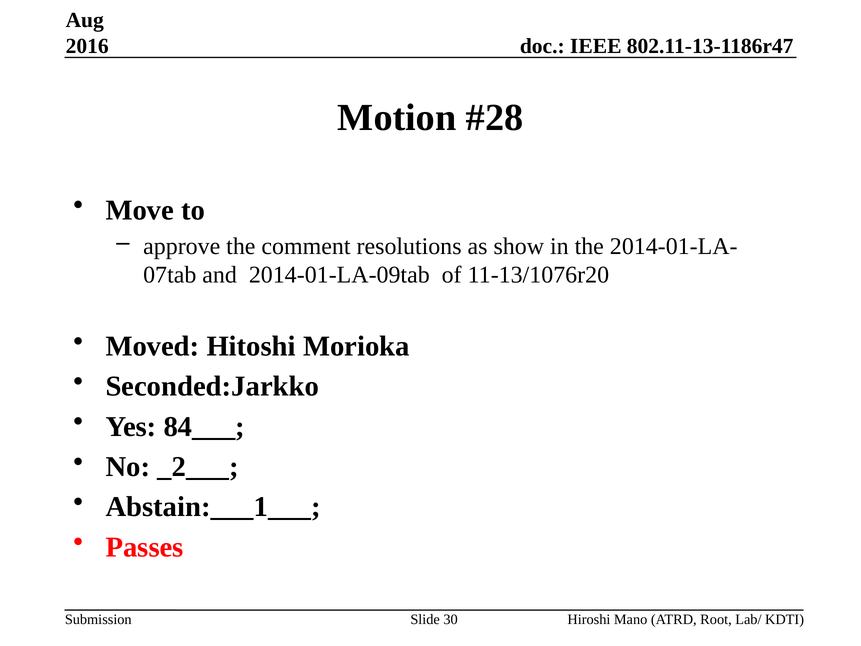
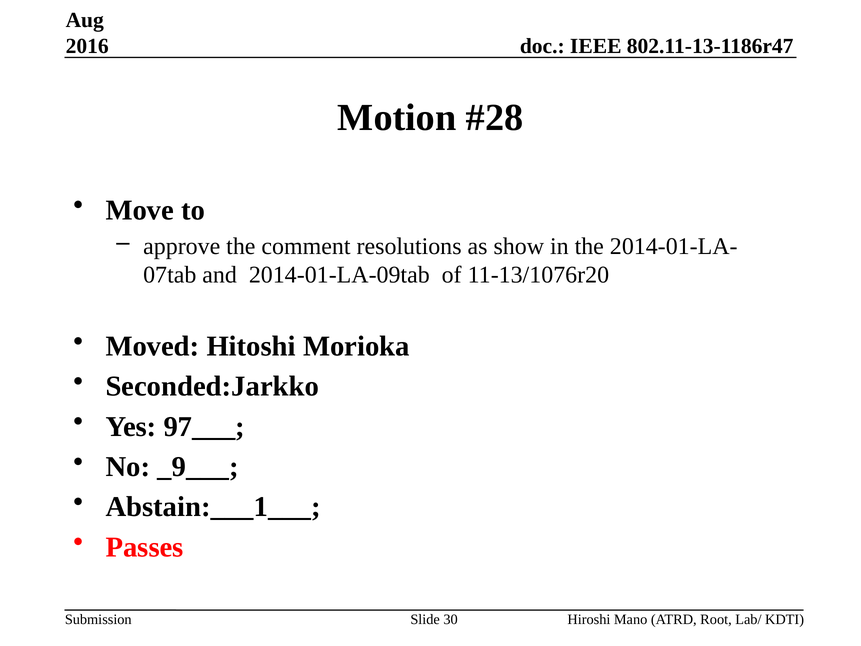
84___: 84___ -> 97___
_2___: _2___ -> _9___
